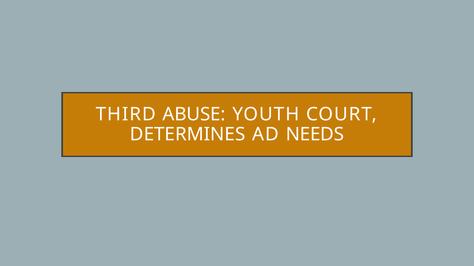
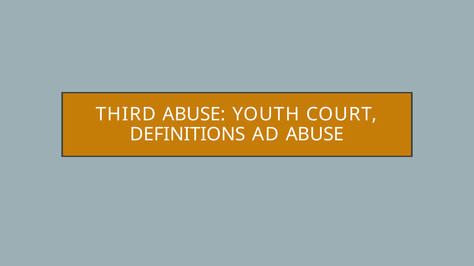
DETERMINES: DETERMINES -> DEFINITIONS
AD NEEDS: NEEDS -> ABUSE
